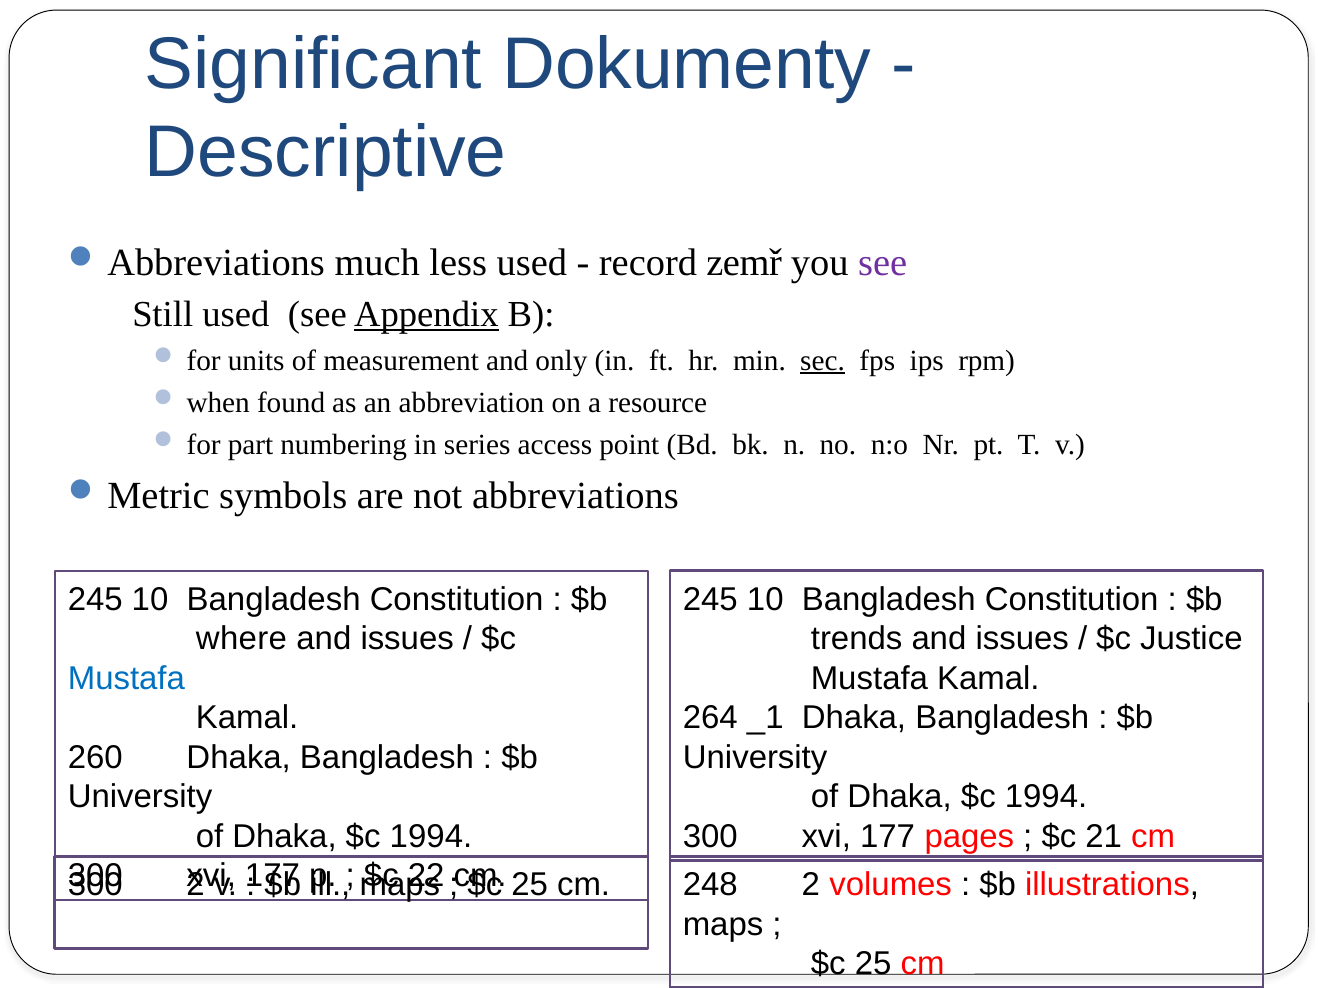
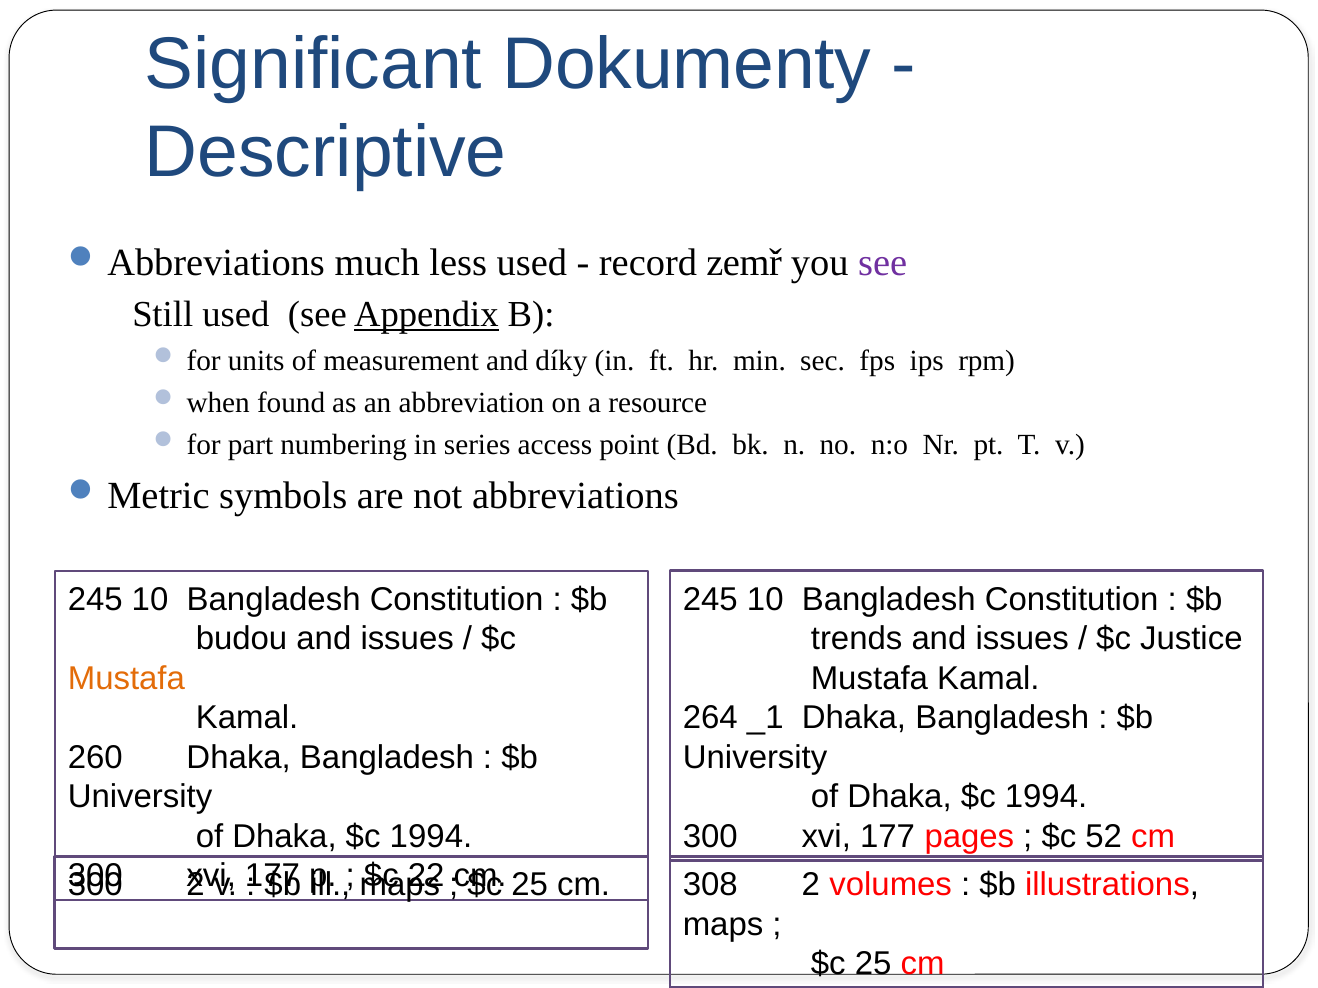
only: only -> díky
sec underline: present -> none
where: where -> budou
Mustafa at (126, 679) colour: blue -> orange
21: 21 -> 52
248: 248 -> 308
